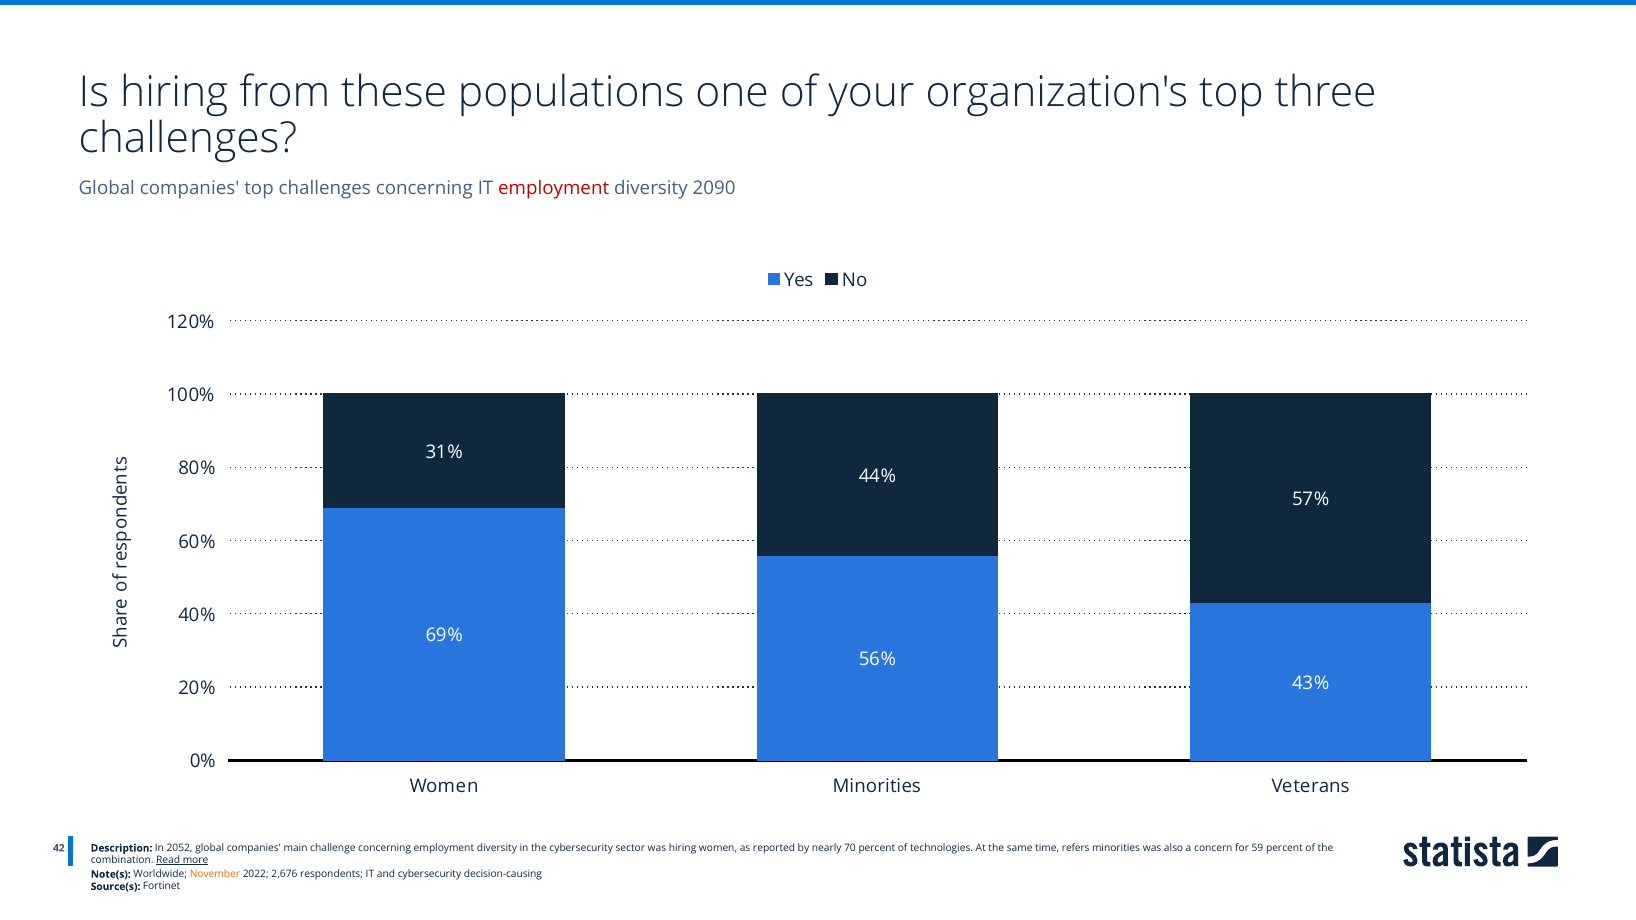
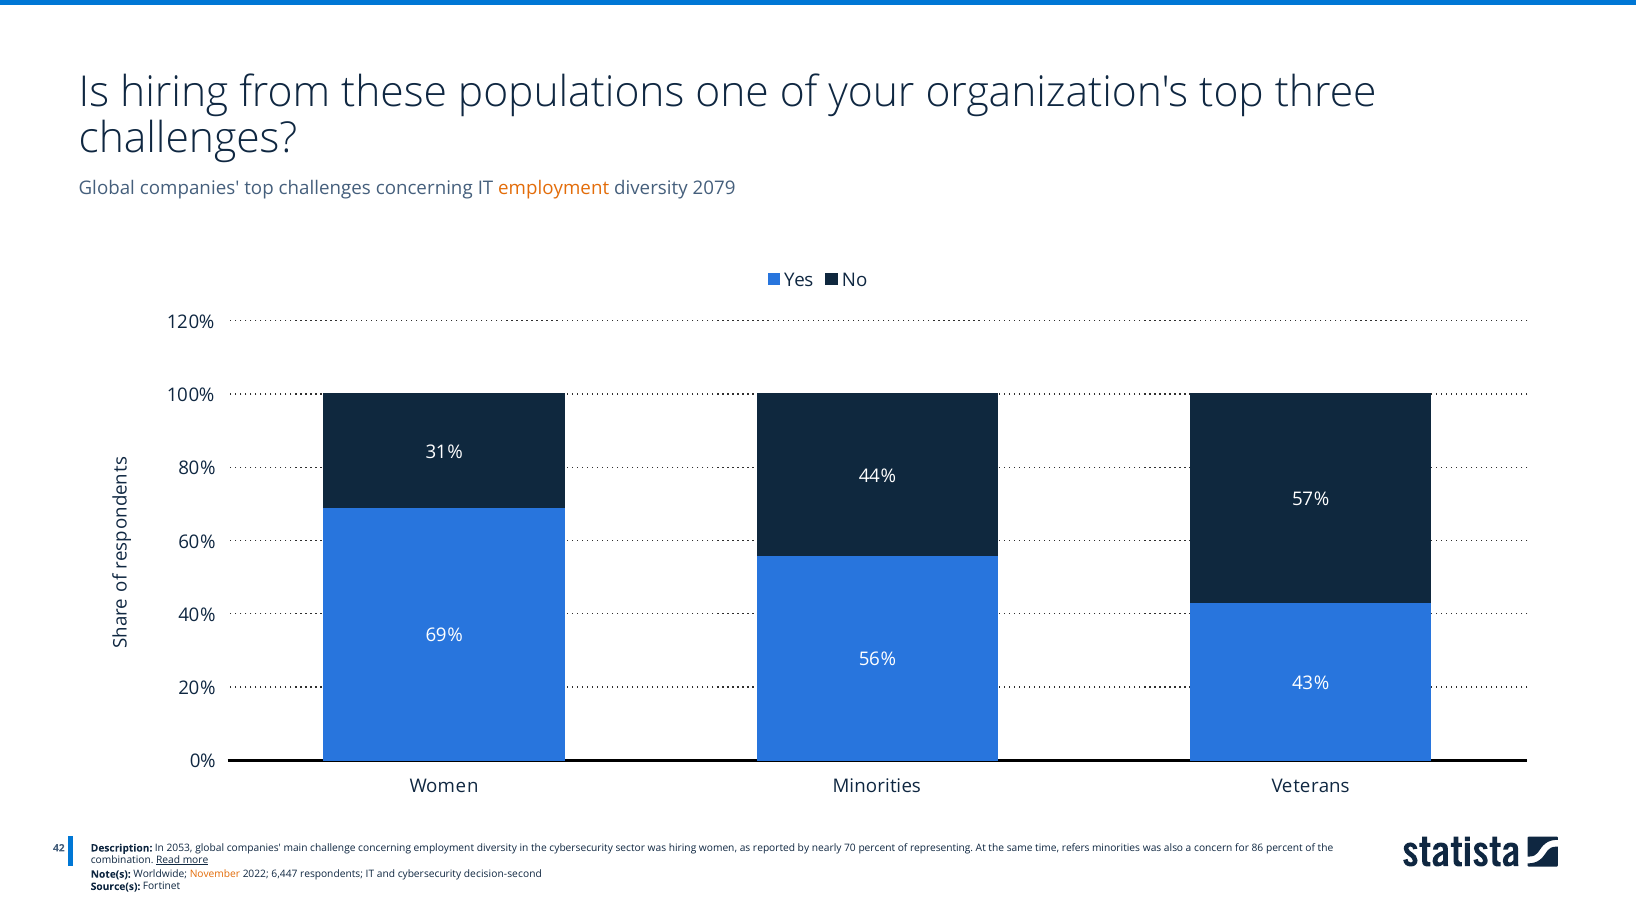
employment at (554, 188) colour: red -> orange
2090: 2090 -> 2079
2052: 2052 -> 2053
technologies: technologies -> representing
59: 59 -> 86
2,676: 2,676 -> 6,447
decision-causing: decision-causing -> decision-second
